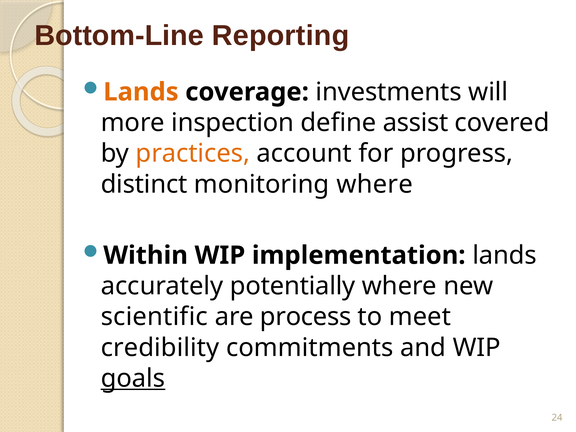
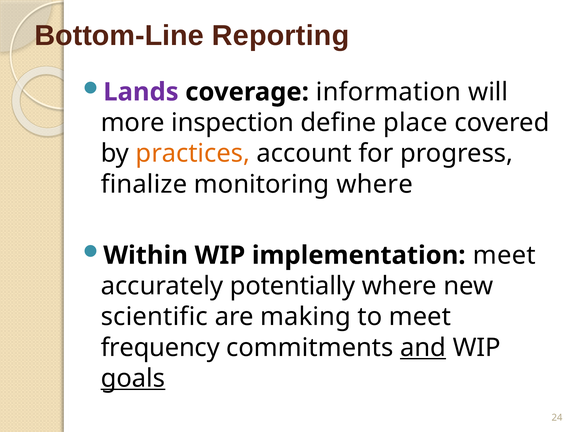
Lands at (141, 92) colour: orange -> purple
investments: investments -> information
assist: assist -> place
distinct: distinct -> finalize
implementation lands: lands -> meet
process: process -> making
credibility: credibility -> frequency
and underline: none -> present
